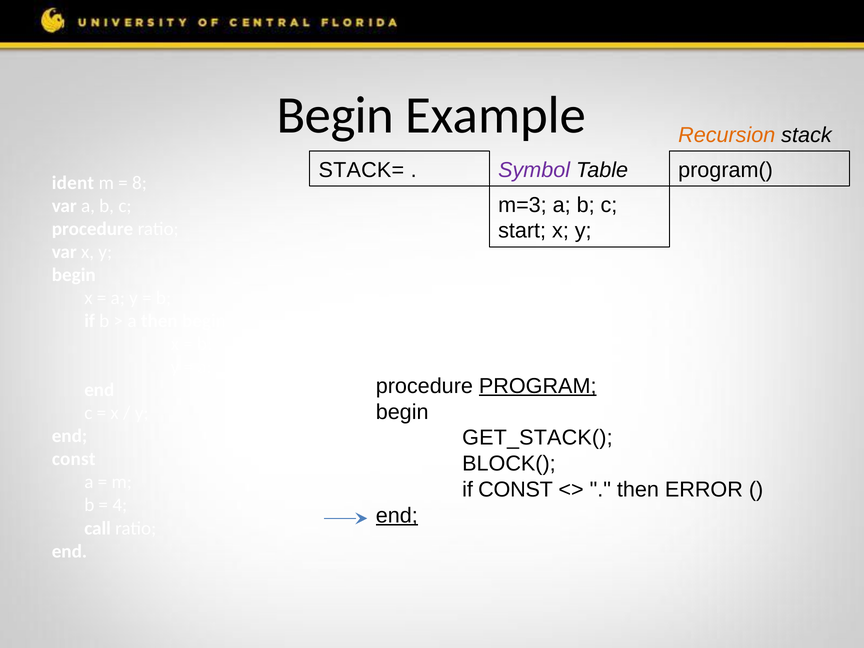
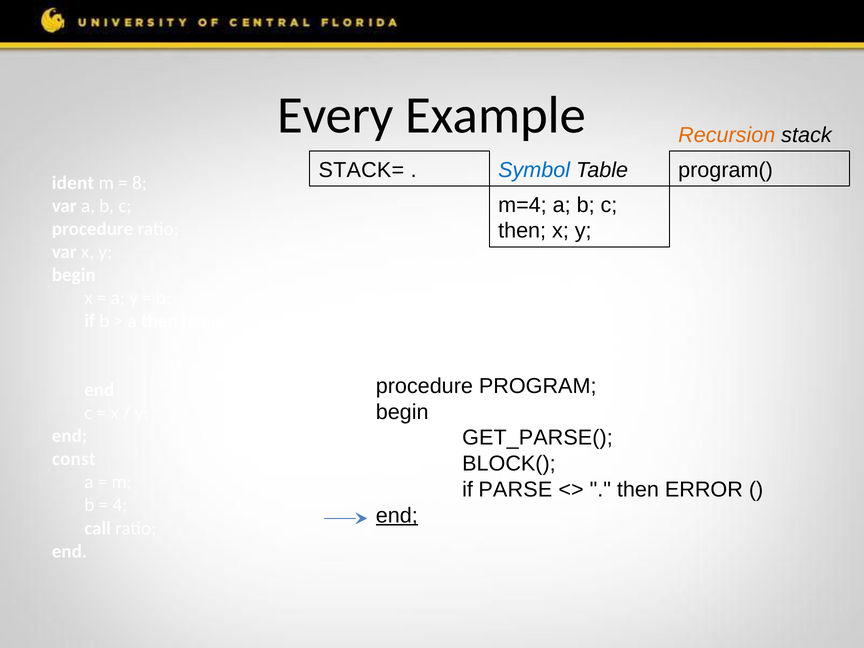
Begin at (335, 115): Begin -> Every
Symbol colour: purple -> blue
m=3: m=3 -> m=4
start at (522, 231): start -> then
PROGRAM underline: present -> none
GET_STACK(: GET_STACK( -> GET_PARSE(
if CONST: CONST -> PARSE
